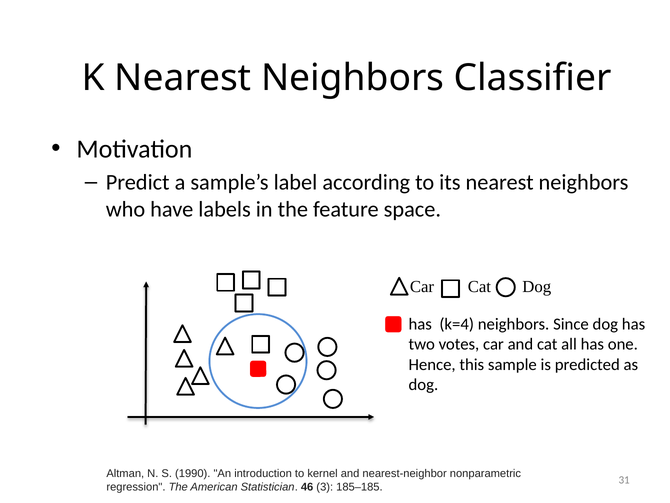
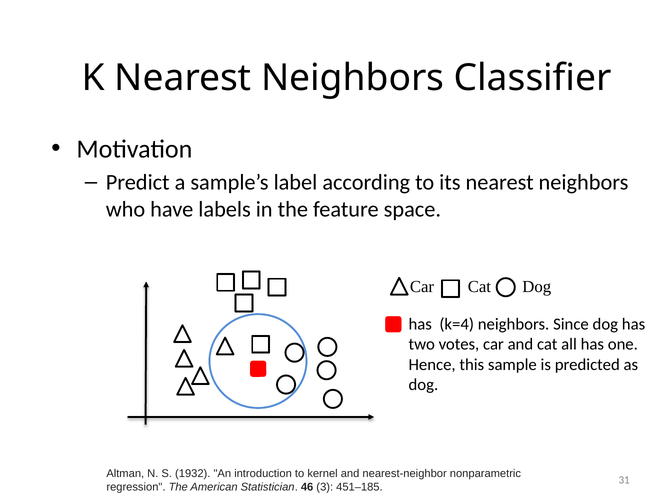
1990: 1990 -> 1932
185–185: 185–185 -> 451–185
